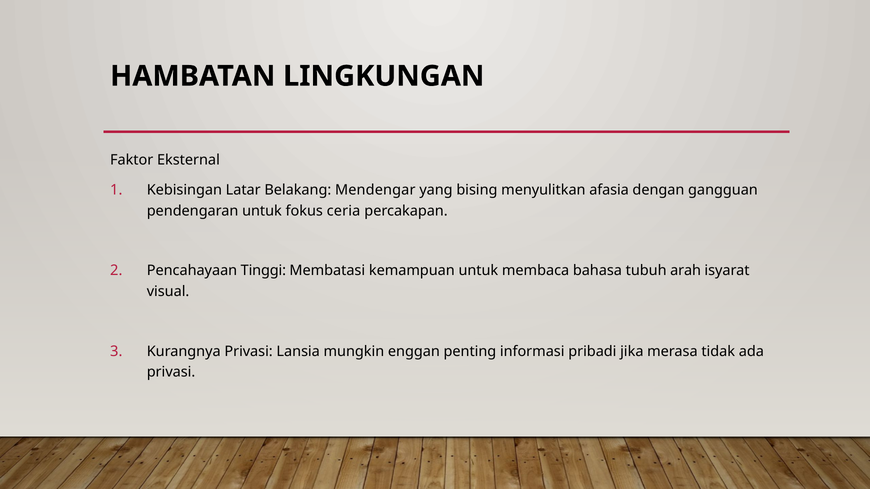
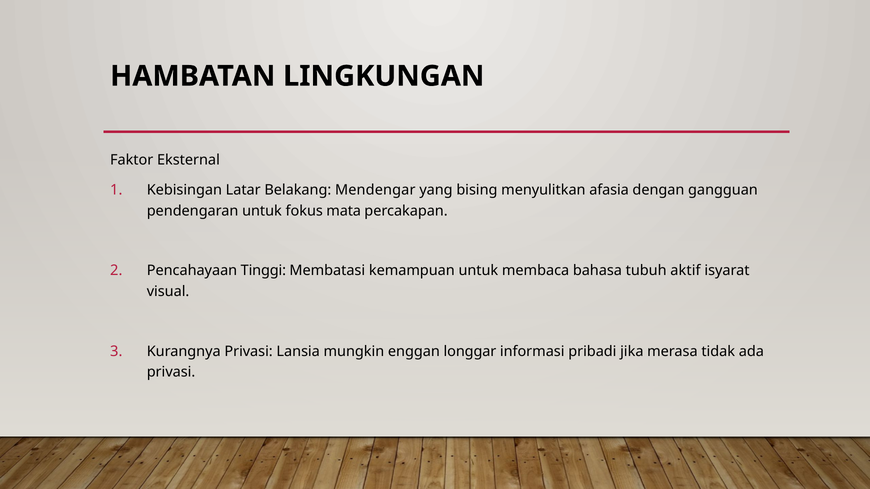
ceria: ceria -> mata
arah: arah -> aktif
penting: penting -> longgar
